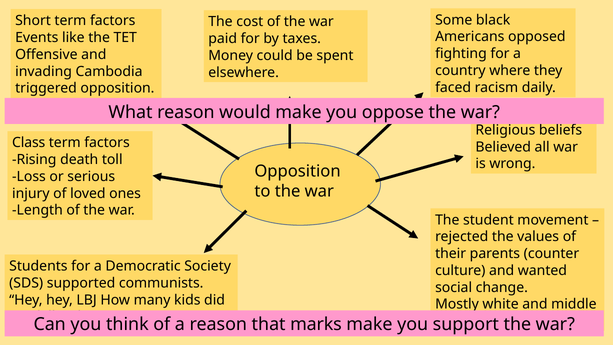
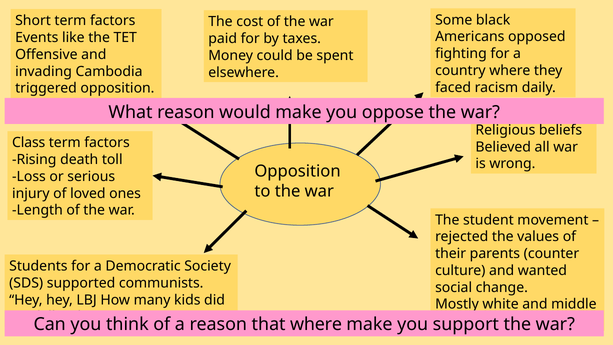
that marks: marks -> where
